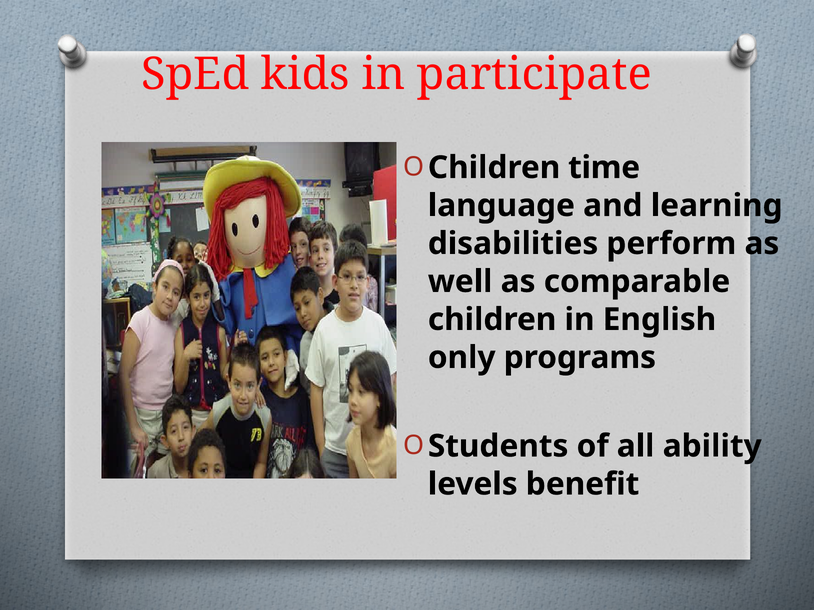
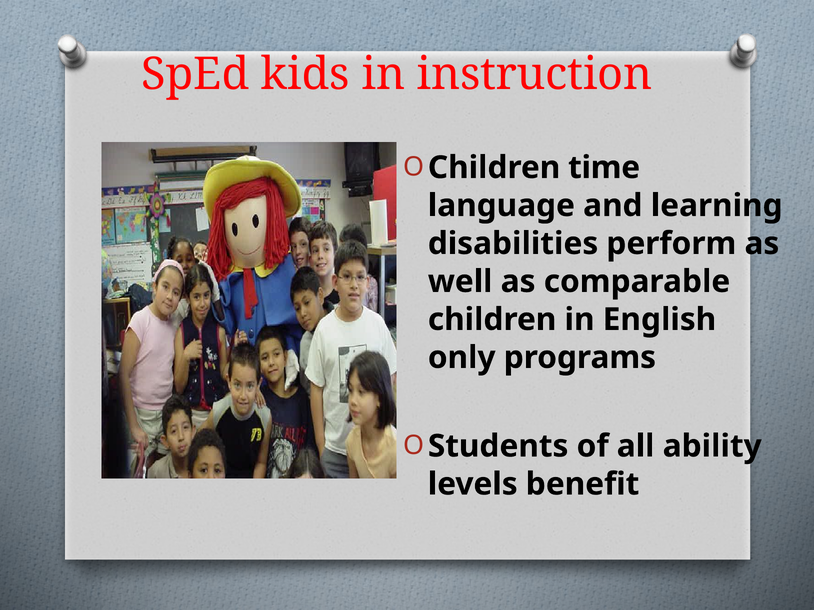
participate: participate -> instruction
